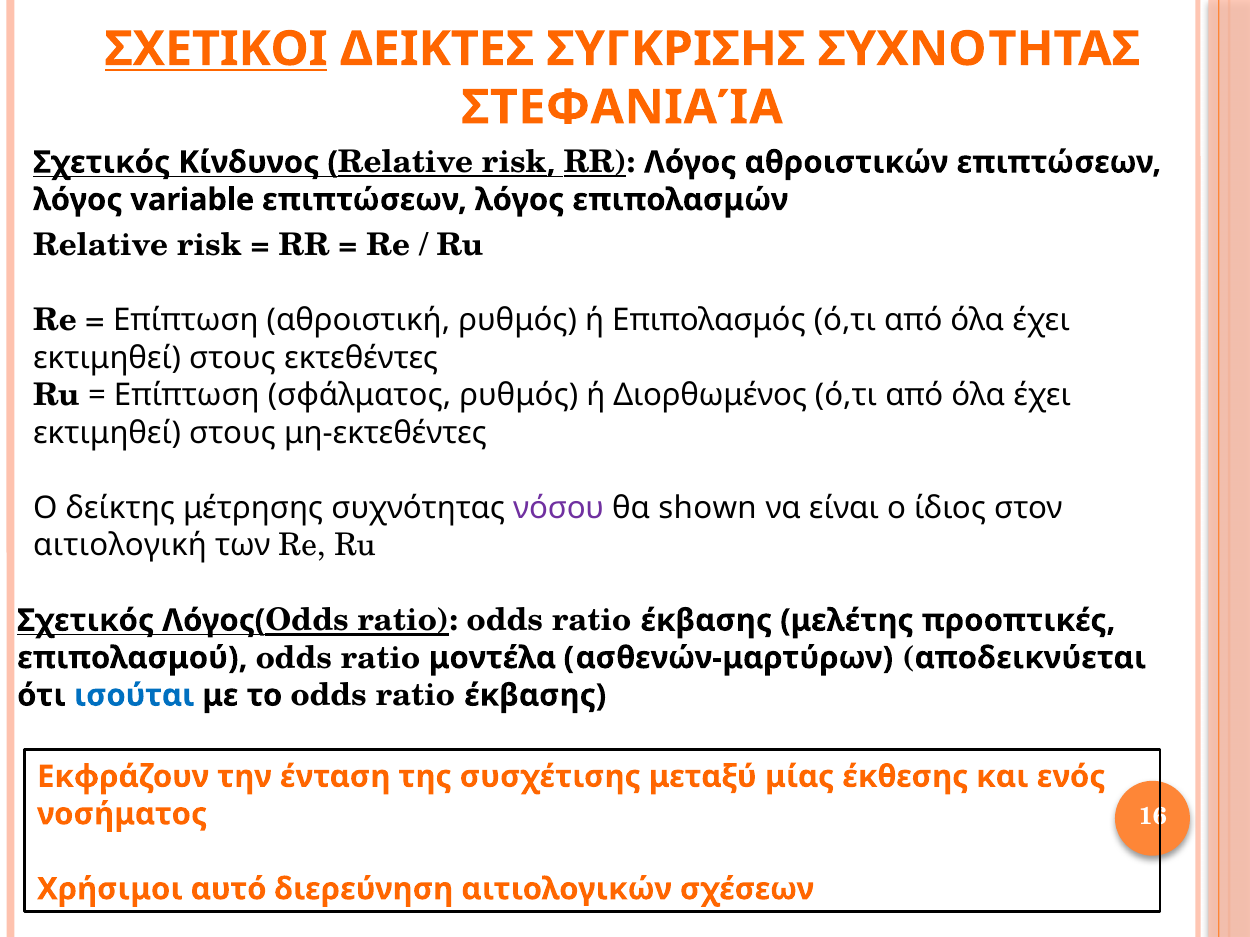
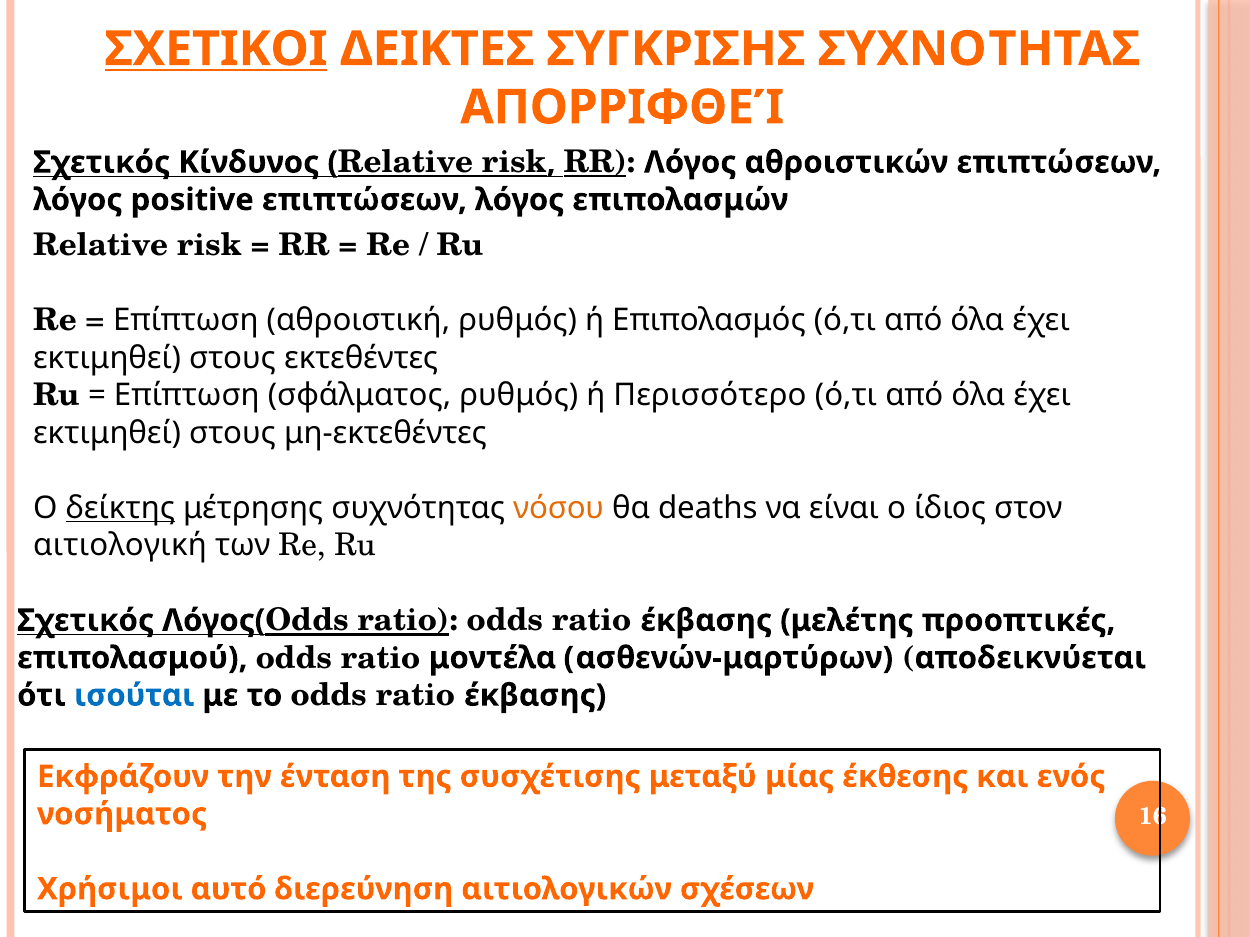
ΣΤΕΦΑΝΙΑΊΑ: ΣΤΕΦΑΝΙΑΊΑ -> ΑΠΟΡΡΙΦΘΕΊ
variable: variable -> positive
Διορθωμένος: Διορθωμένος -> Περισσότερο
δείκτης underline: none -> present
νόσου colour: purple -> orange
shown: shown -> deaths
